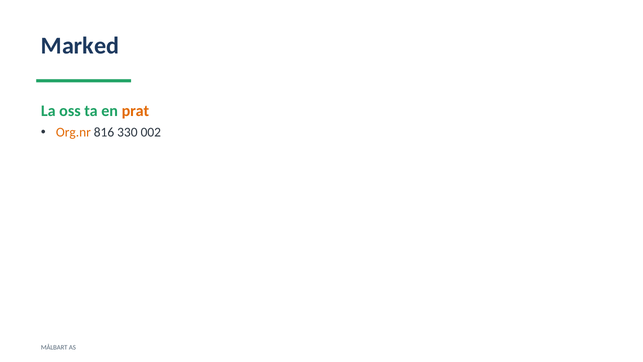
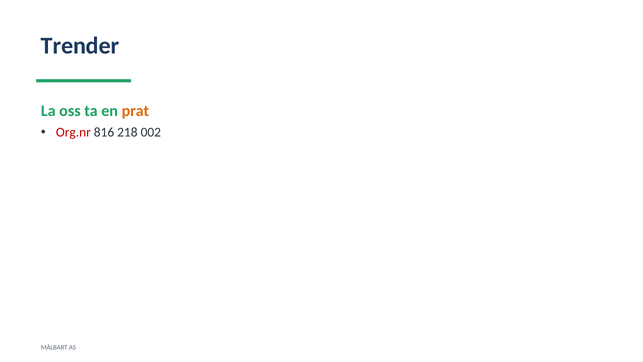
Marked: Marked -> Trender
Org.nr colour: orange -> red
330: 330 -> 218
